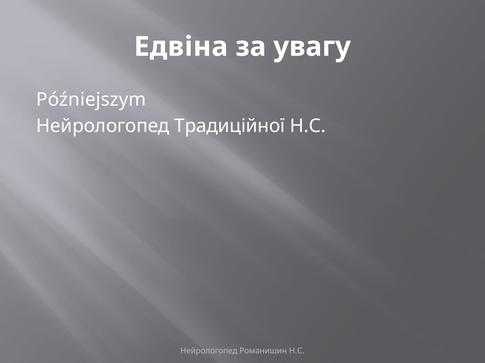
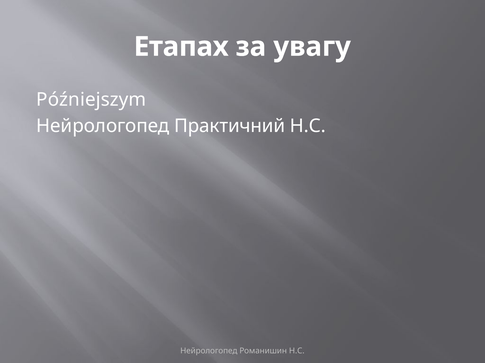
Едвіна: Едвіна -> Етапах
Традиційної: Традиційної -> Практичний
